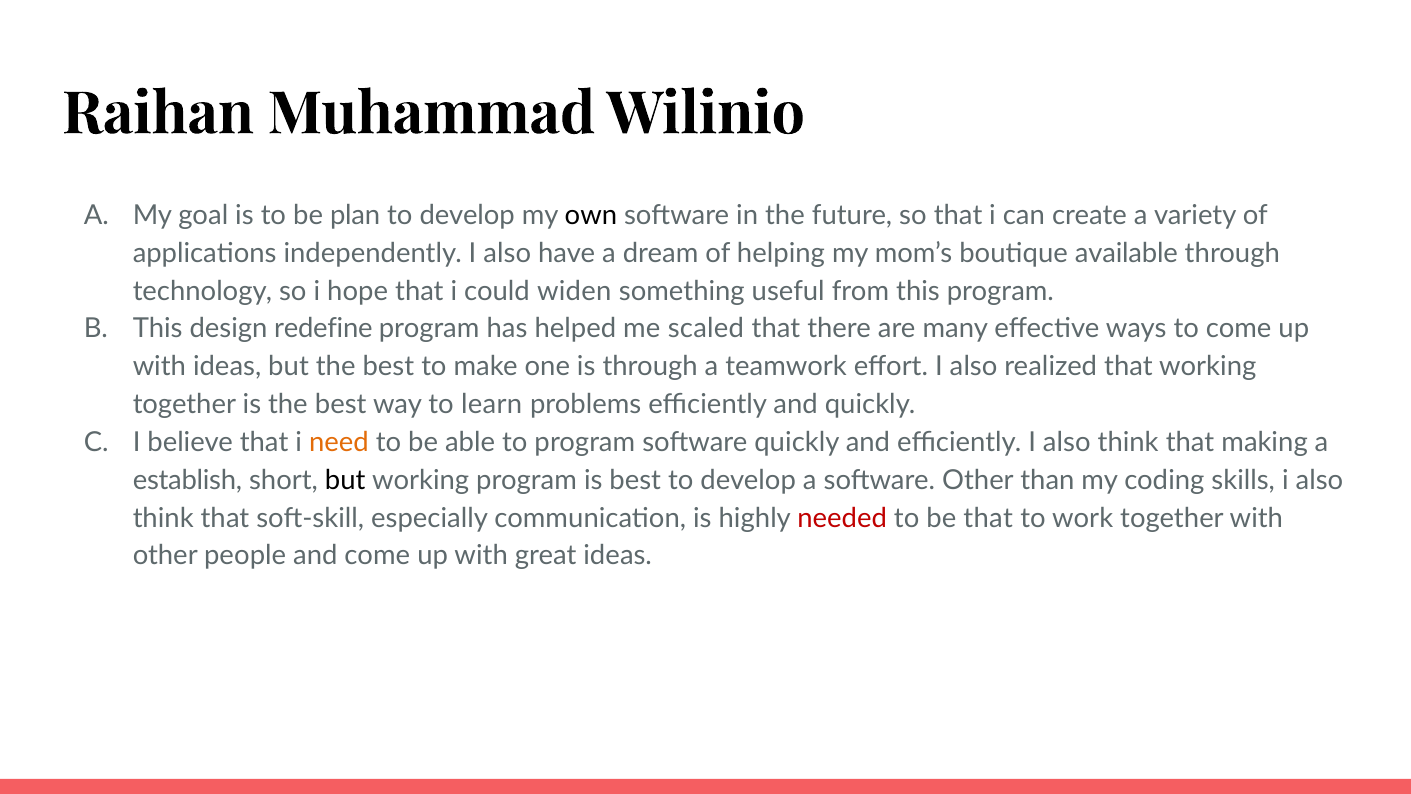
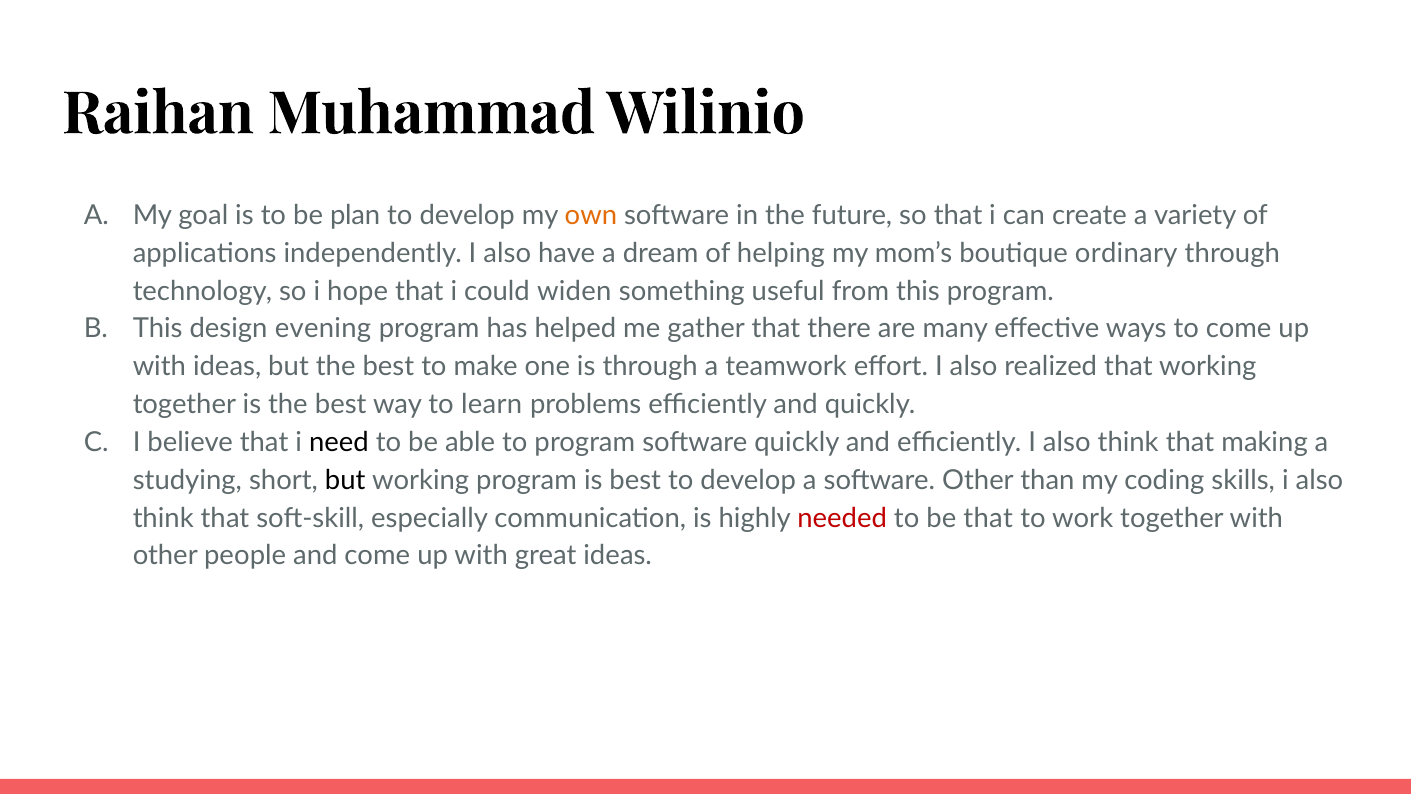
own colour: black -> orange
available: available -> ordinary
redefine: redefine -> evening
scaled: scaled -> gather
need colour: orange -> black
establish: establish -> studying
